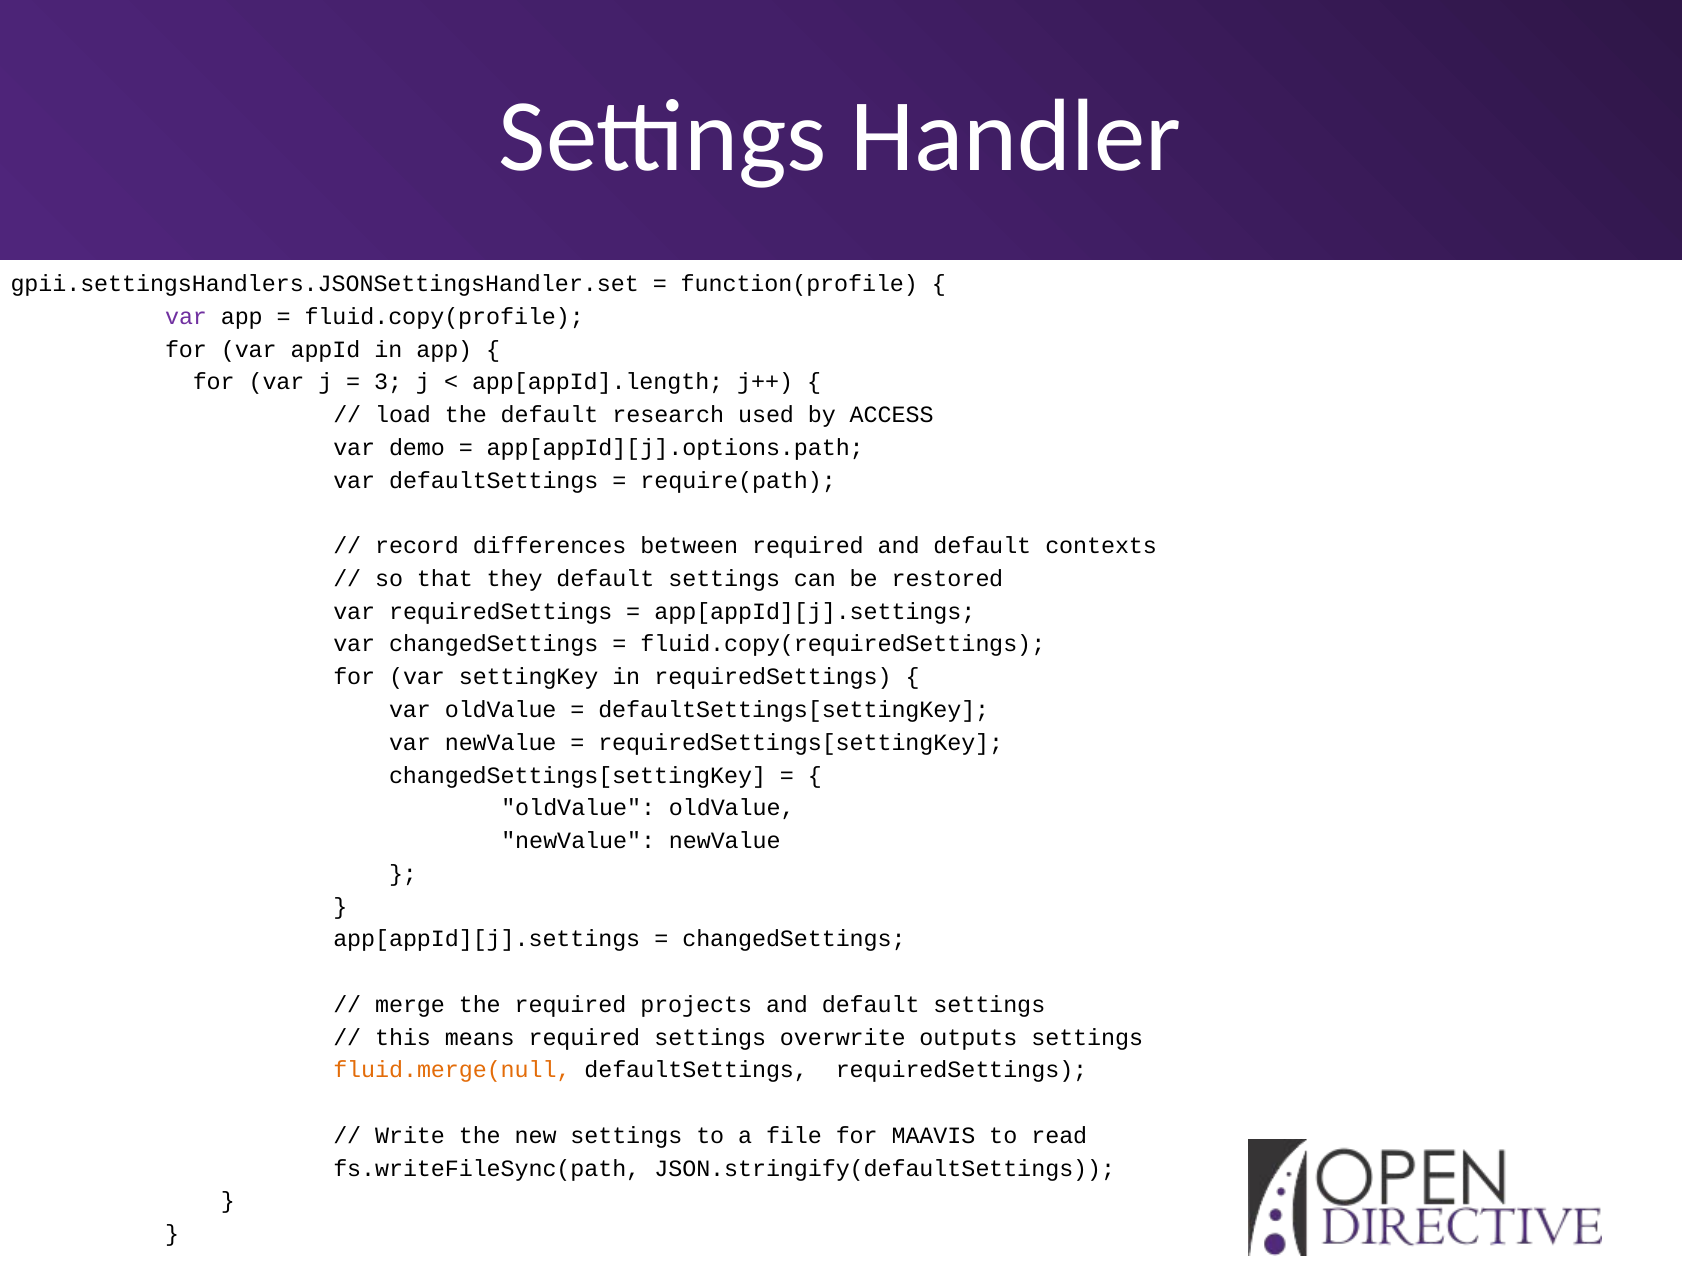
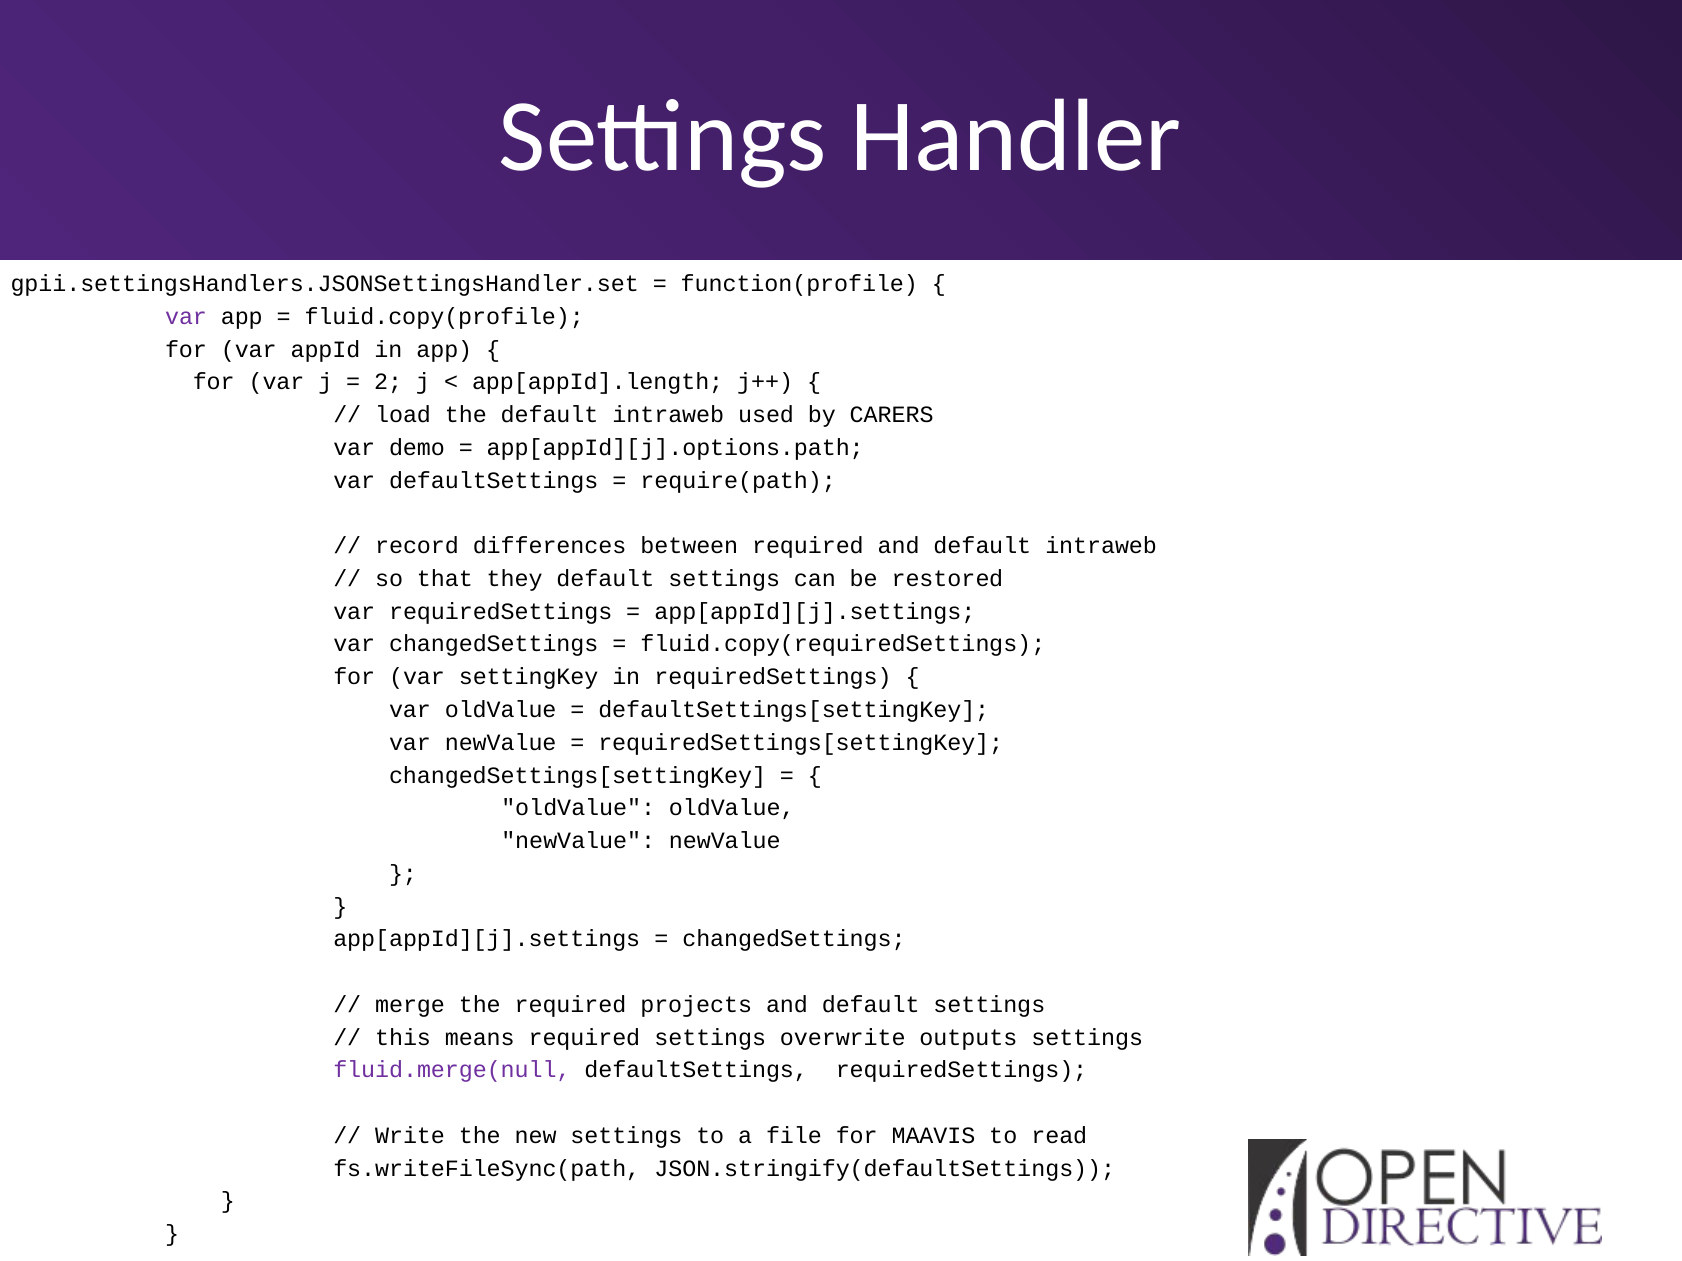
3: 3 -> 2
the default research: research -> intraweb
ACCESS: ACCESS -> CARERS
and default contexts: contexts -> intraweb
fluid.merge(null colour: orange -> purple
